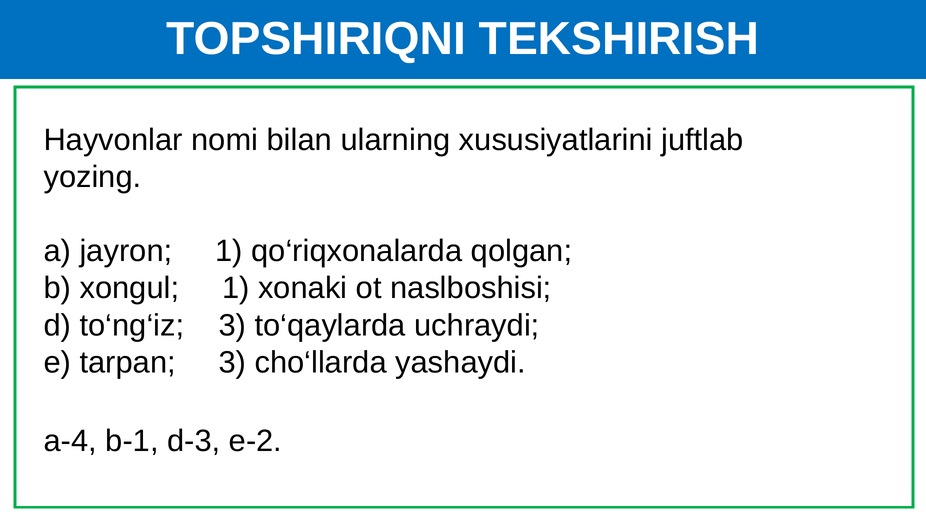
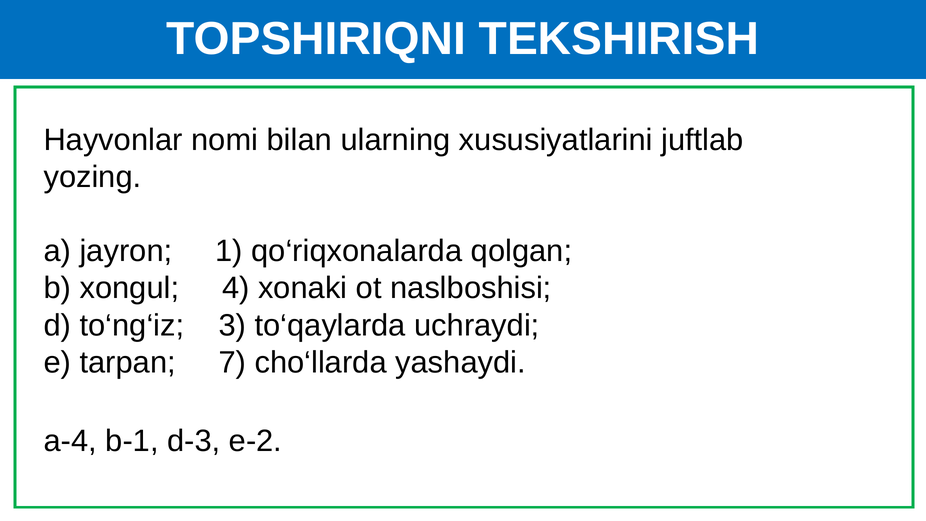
xongul 1: 1 -> 4
tarpan 3: 3 -> 7
